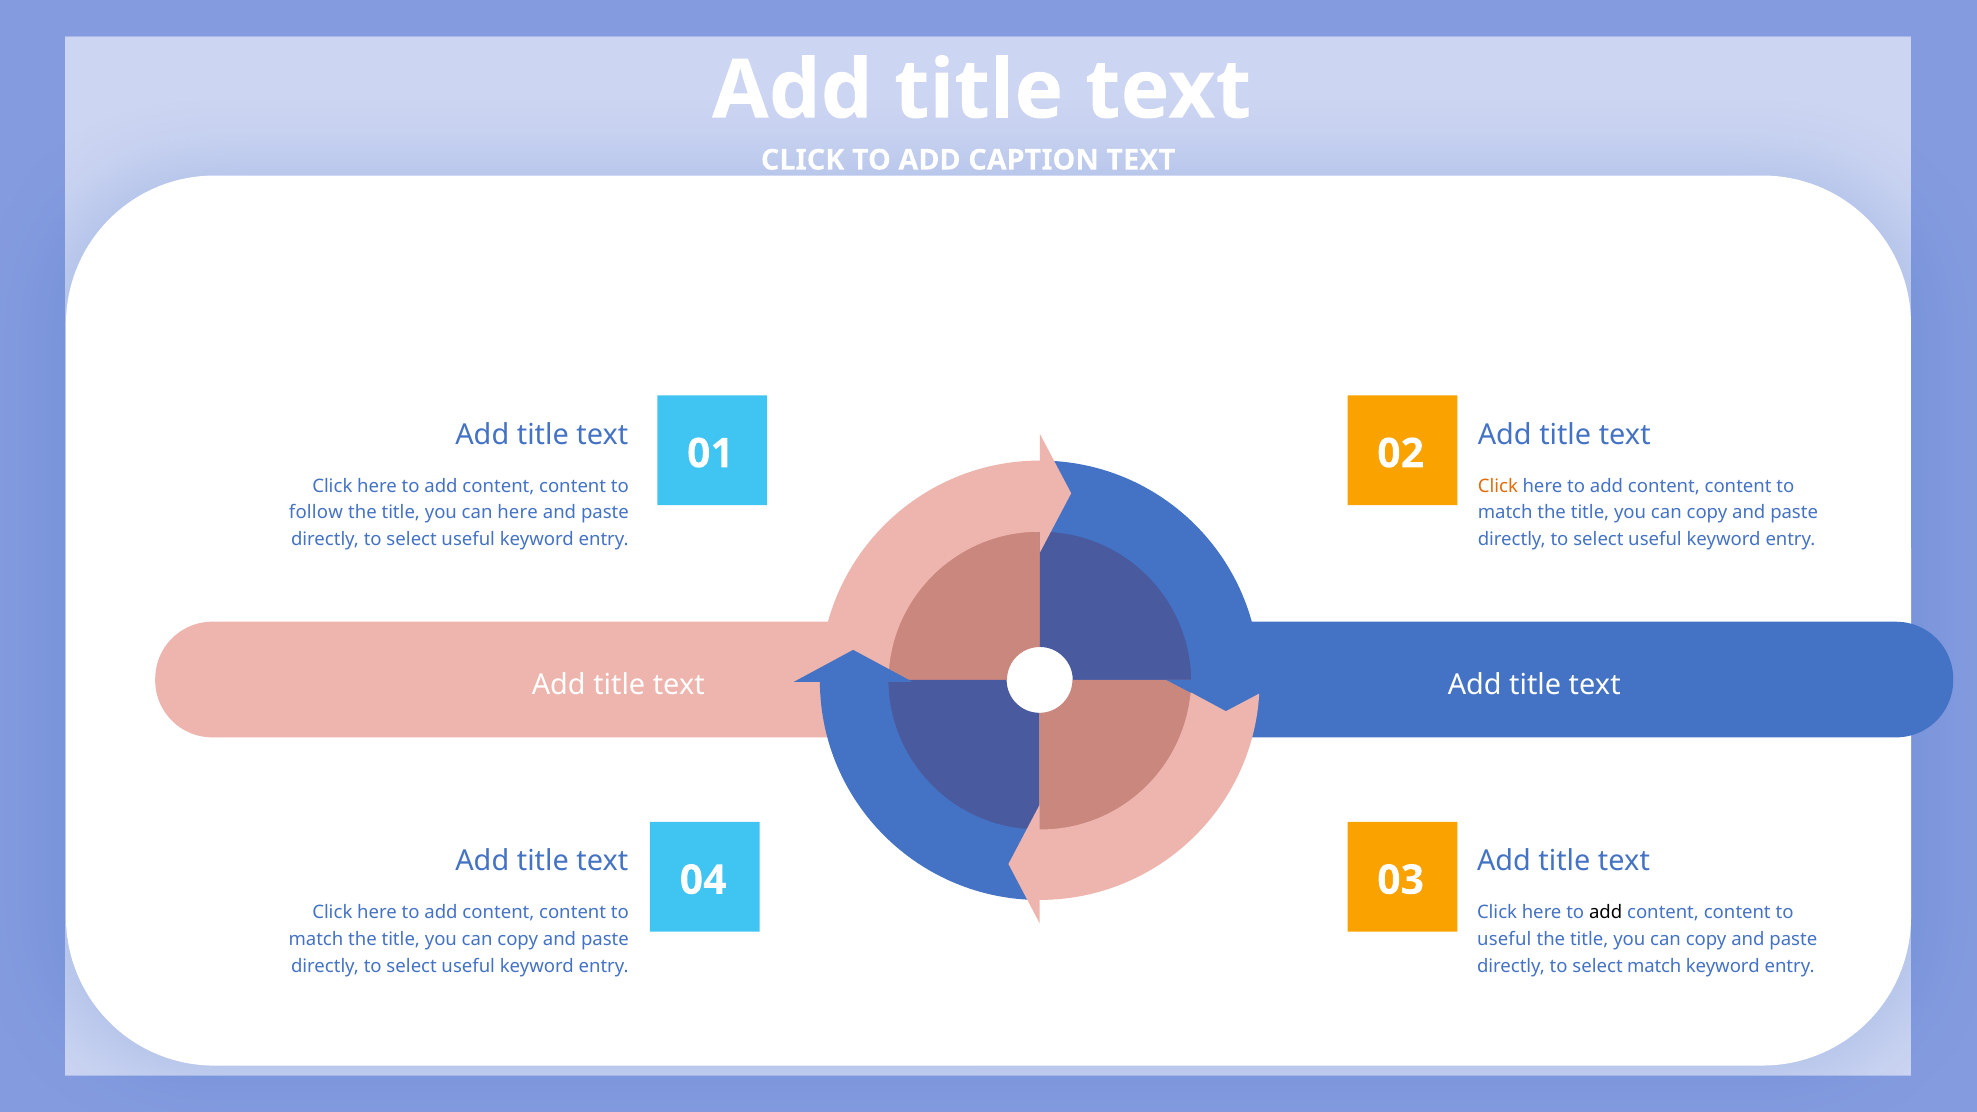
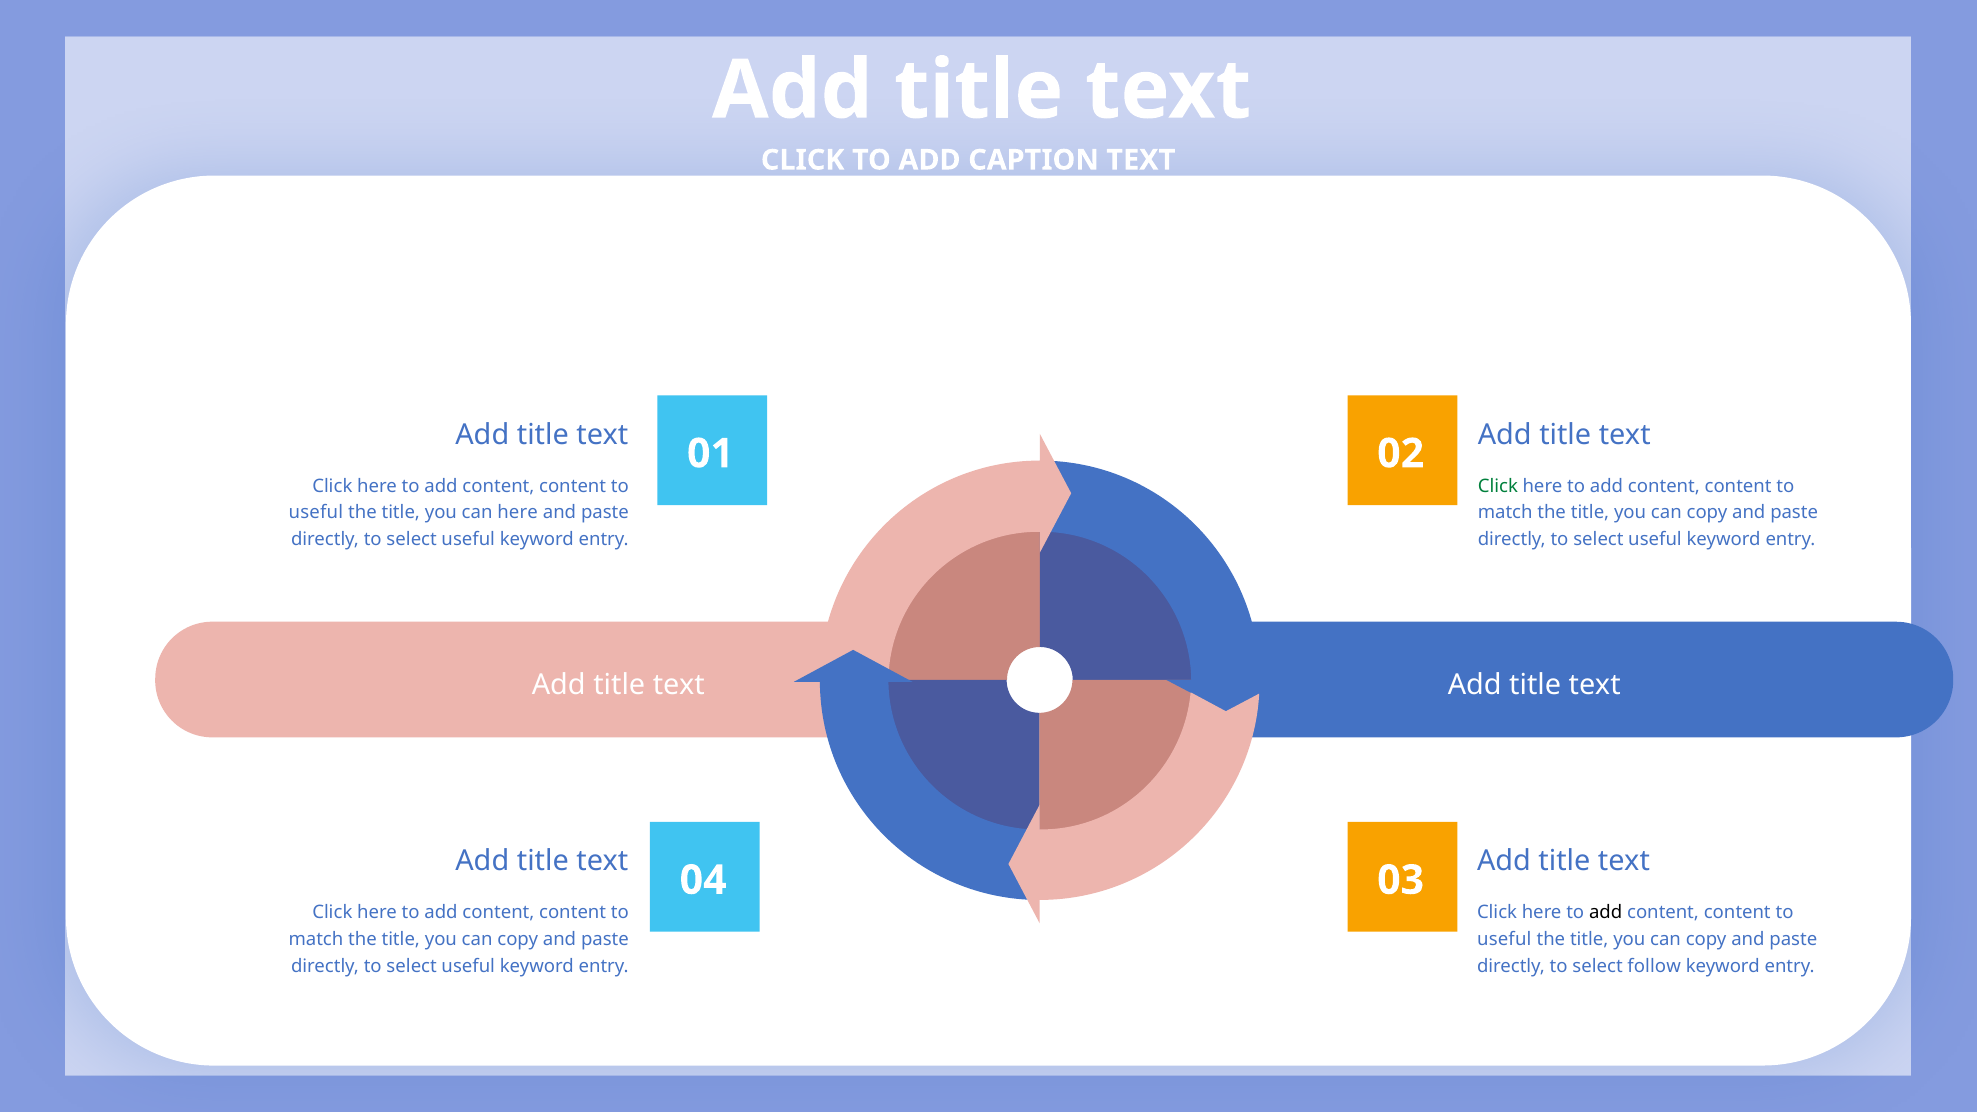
Click at (1498, 486) colour: orange -> green
follow at (316, 513): follow -> useful
select match: match -> follow
